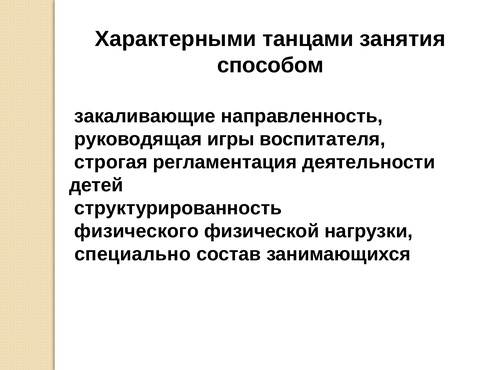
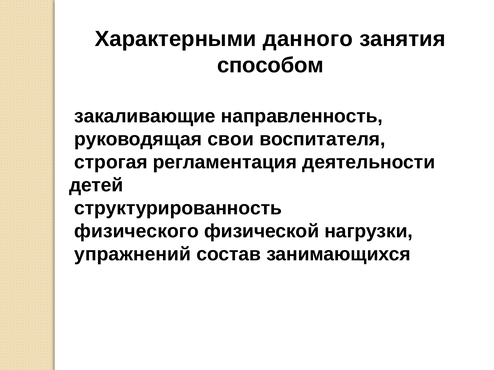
танцами: танцами -> данного
игры: игры -> свои
специально: специально -> упражнений
